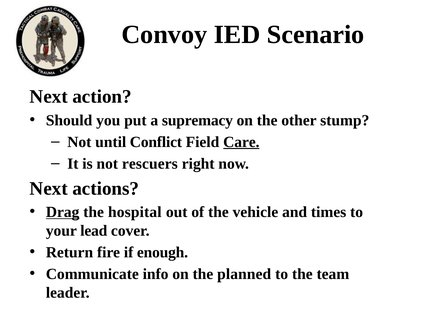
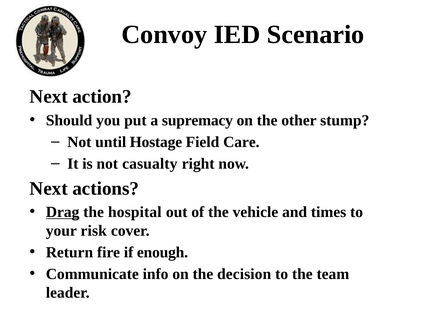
Conflict: Conflict -> Hostage
Care underline: present -> none
rescuers: rescuers -> casualty
lead: lead -> risk
planned: planned -> decision
